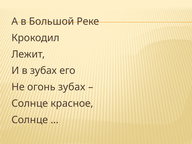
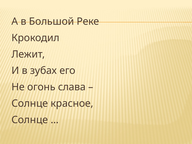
огонь зубах: зубах -> слава
